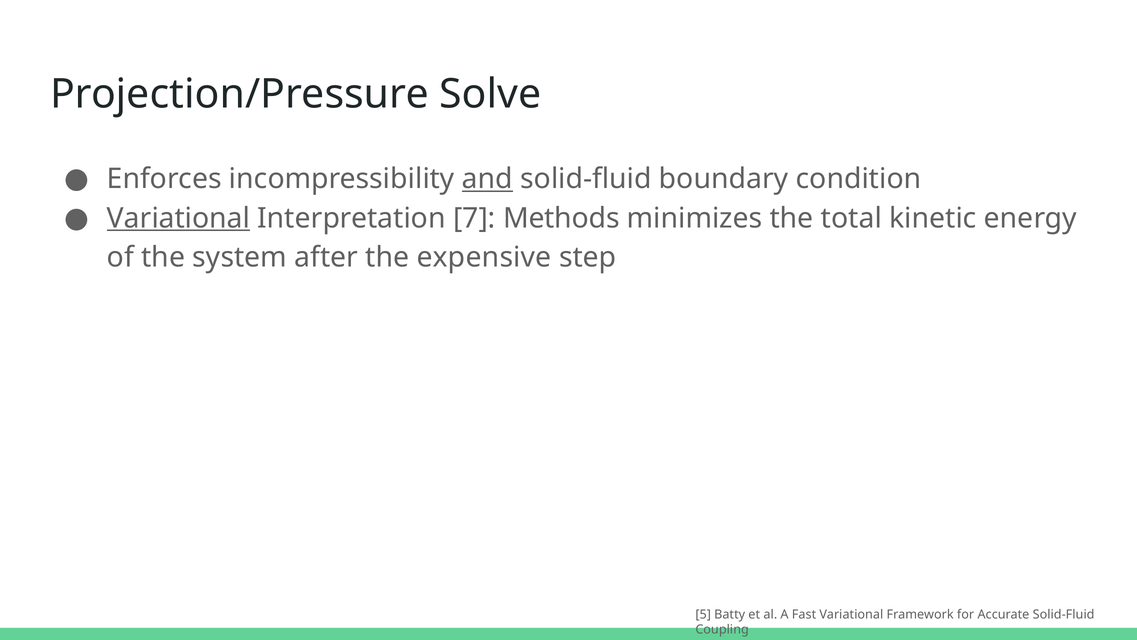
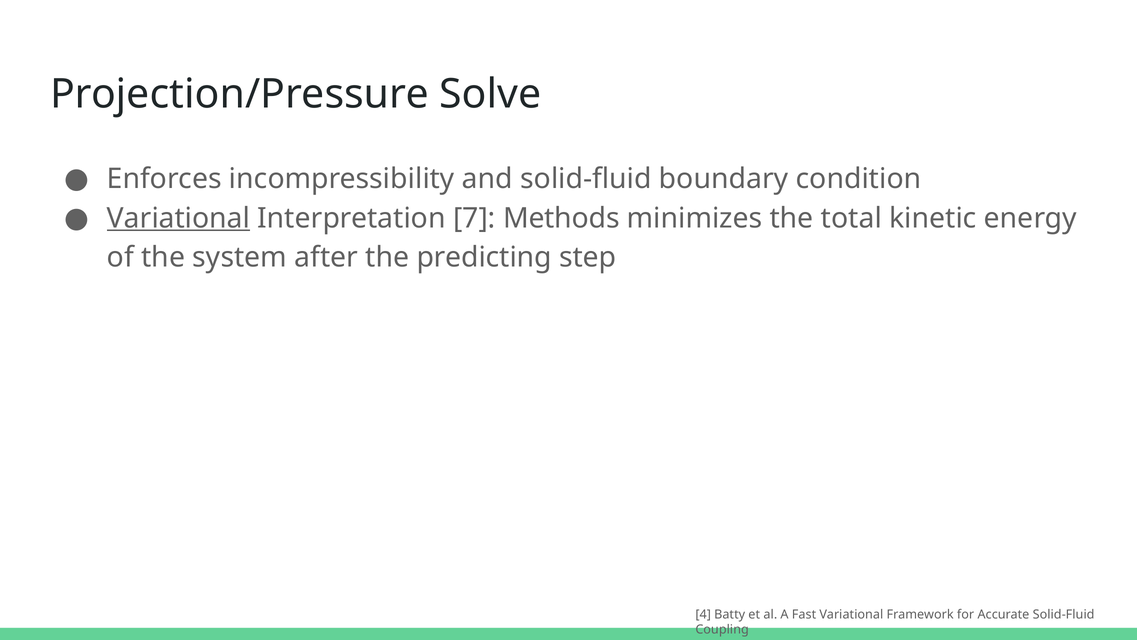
and underline: present -> none
expensive: expensive -> predicting
5: 5 -> 4
